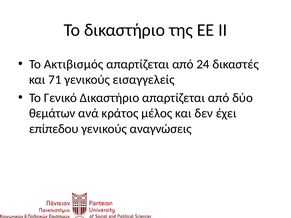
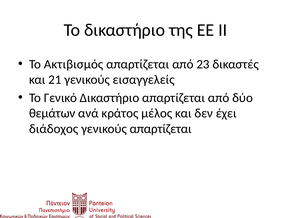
24: 24 -> 23
71: 71 -> 21
επίπεδου: επίπεδου -> διάδοχος
γενικούς αναγνώσεις: αναγνώσεις -> απαρτίζεται
